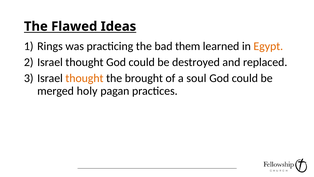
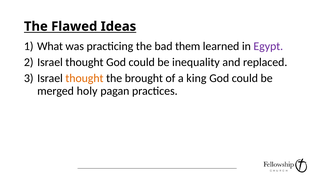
Rings: Rings -> What
Egypt colour: orange -> purple
destroyed: destroyed -> inequality
soul: soul -> king
